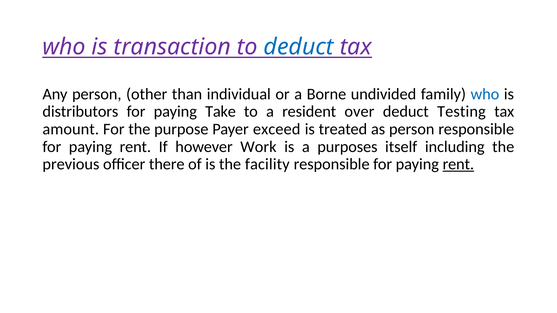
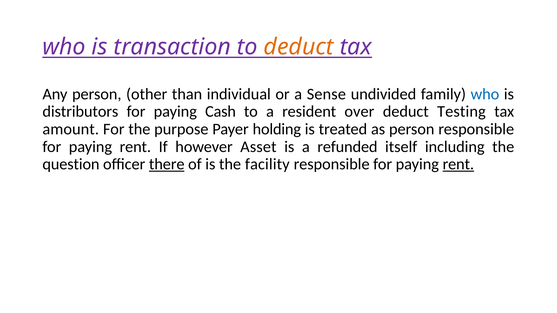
deduct at (299, 47) colour: blue -> orange
Borne: Borne -> Sense
Take: Take -> Cash
exceed: exceed -> holding
Work: Work -> Asset
purposes: purposes -> refunded
previous: previous -> question
there underline: none -> present
